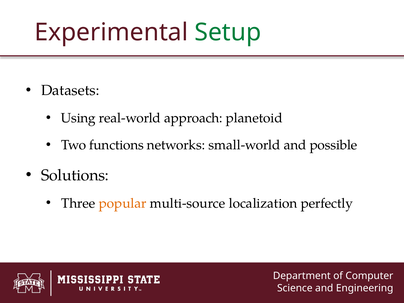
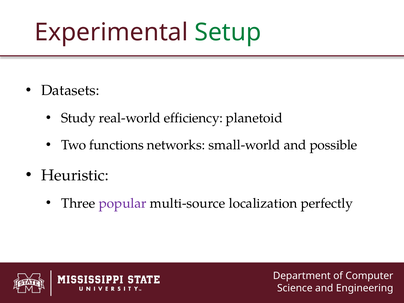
Using: Using -> Study
approach: approach -> efficiency
Solutions: Solutions -> Heuristic
popular colour: orange -> purple
